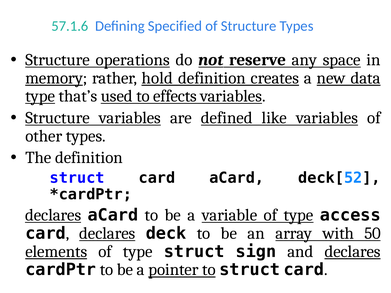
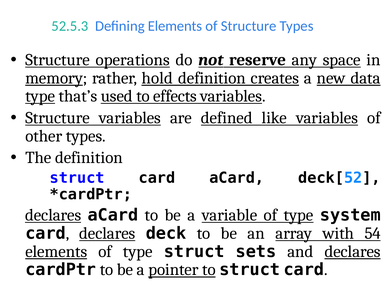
57.1.6: 57.1.6 -> 52.5.3
Defining Specified: Specified -> Elements
access: access -> system
50: 50 -> 54
sign: sign -> sets
